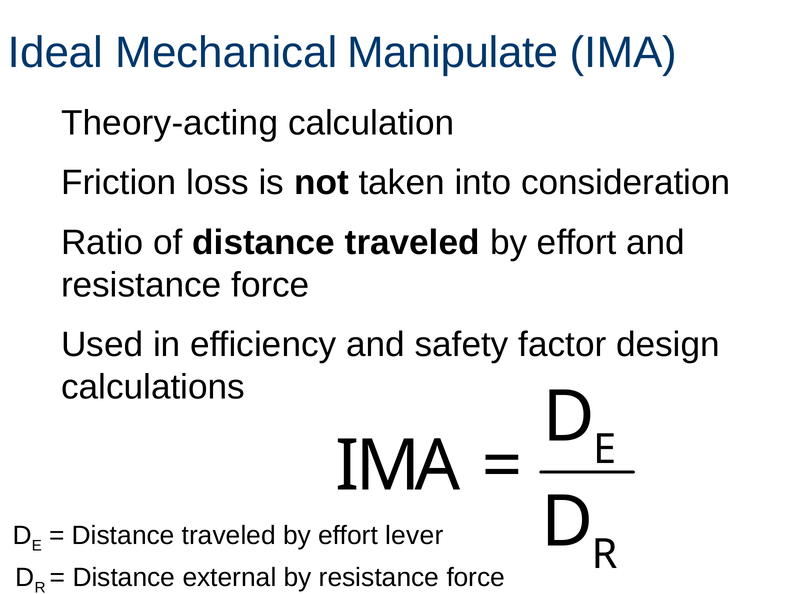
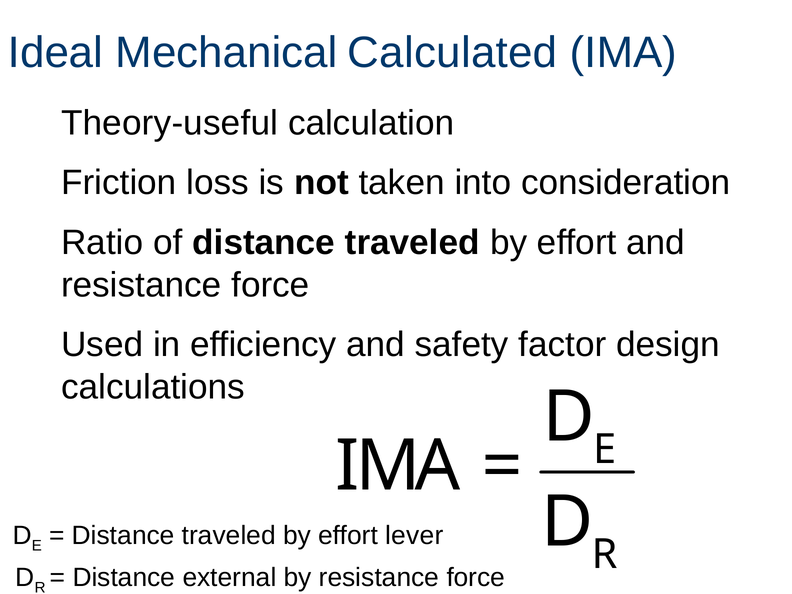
Manipulate: Manipulate -> Calculated
Theory-acting: Theory-acting -> Theory-useful
